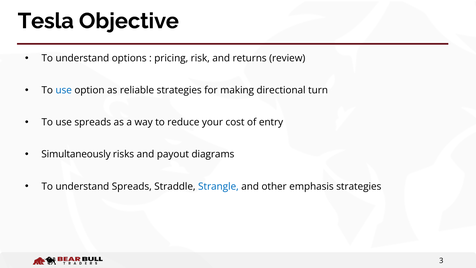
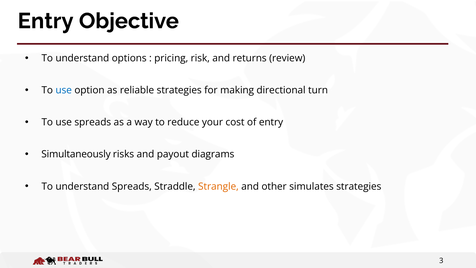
Tesla at (46, 21): Tesla -> Entry
Strangle colour: blue -> orange
emphasis: emphasis -> simulates
